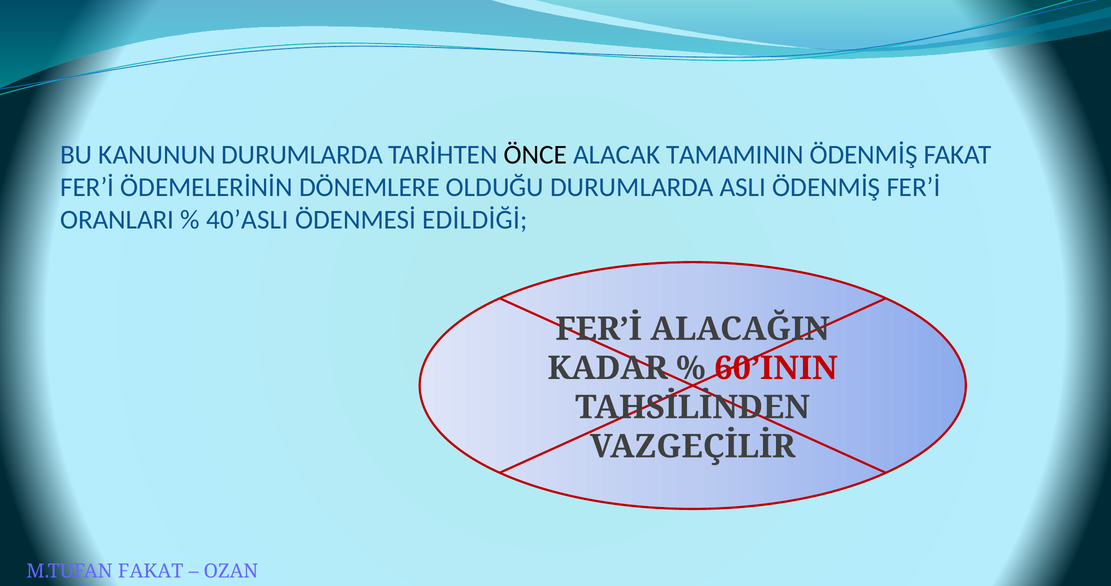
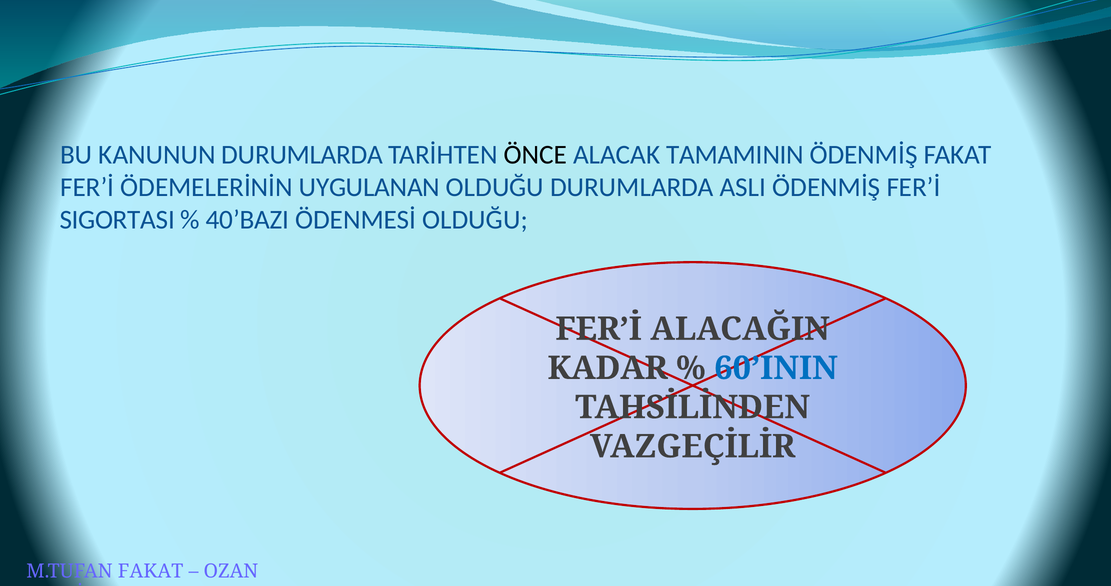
DÖNEMLERE: DÖNEMLERE -> UYGULANAN
ORANLARI: ORANLARI -> SIGORTASI
40’ASLI: 40’ASLI -> 40’BAZI
ÖDENMESİ EDİLDİĞİ: EDİLDİĞİ -> OLDUĞU
60’ININ colour: red -> blue
